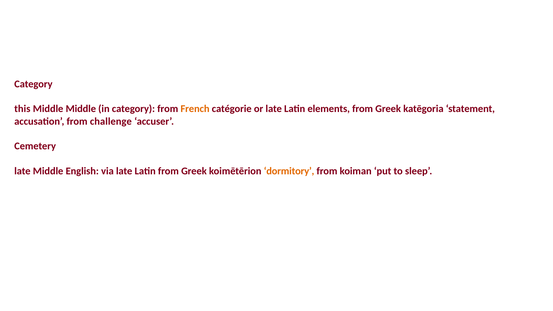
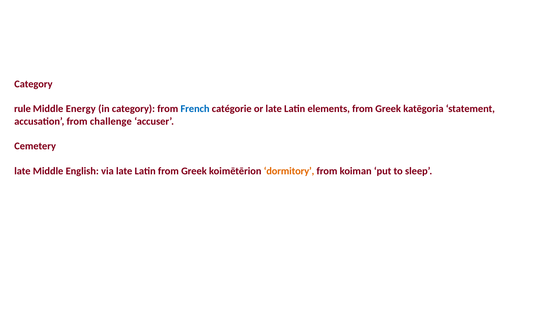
this: this -> rule
Middle Middle: Middle -> Energy
French colour: orange -> blue
